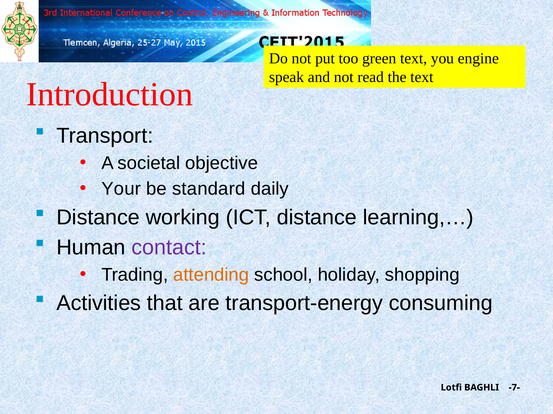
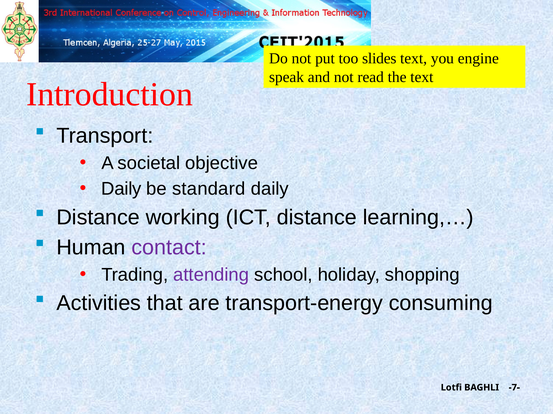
green: green -> slides
Your at (121, 189): Your -> Daily
attending colour: orange -> purple
